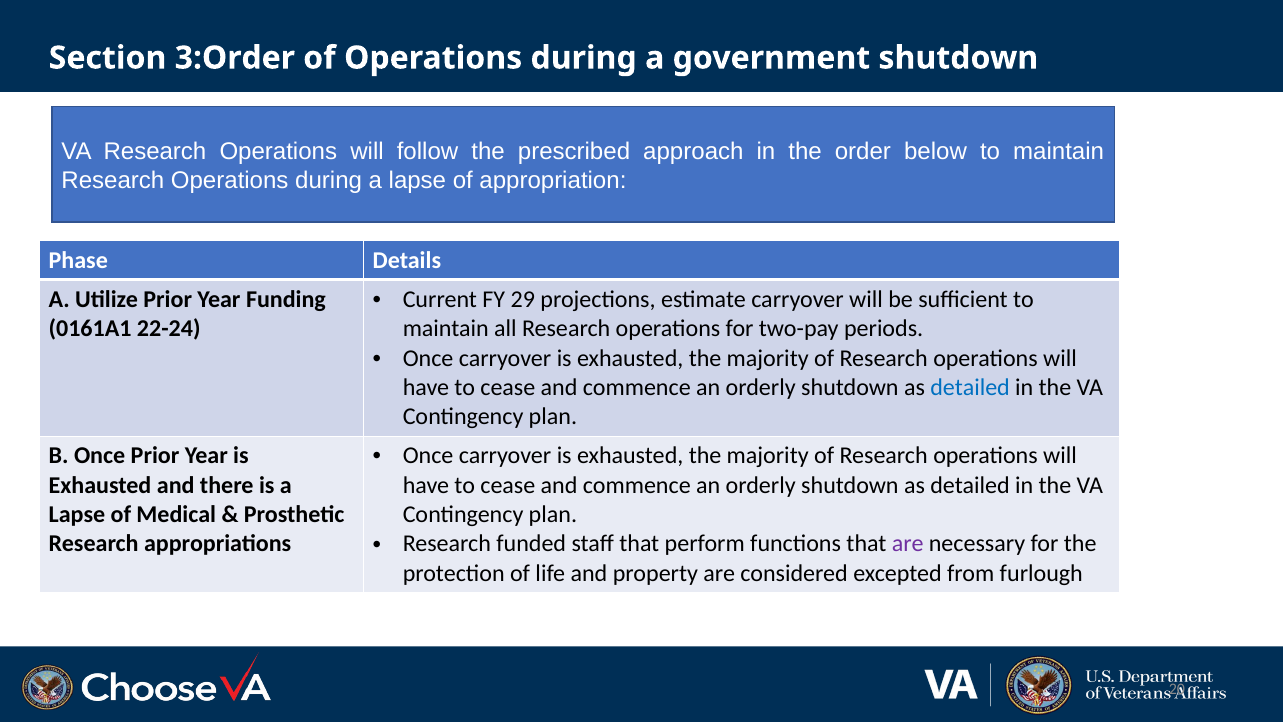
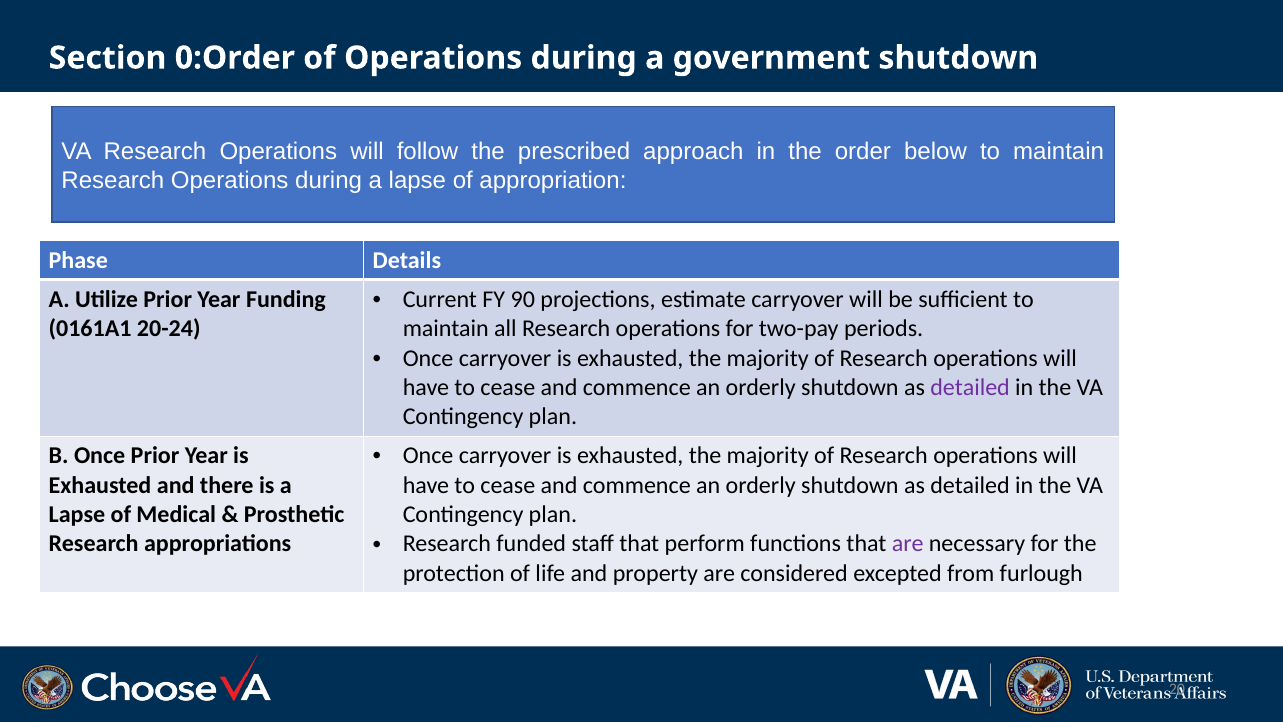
3:Order: 3:Order -> 0:Order
29: 29 -> 90
22-24: 22-24 -> 20-24
detailed at (970, 387) colour: blue -> purple
